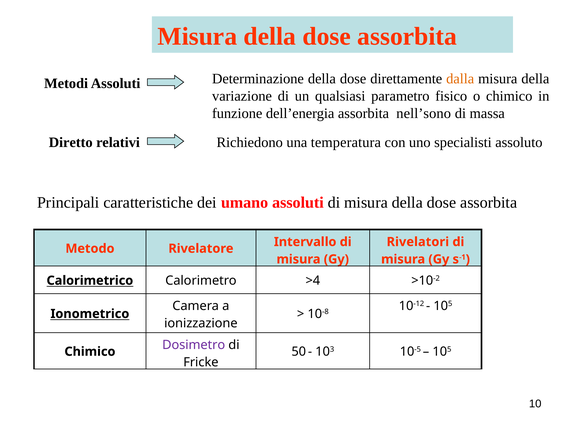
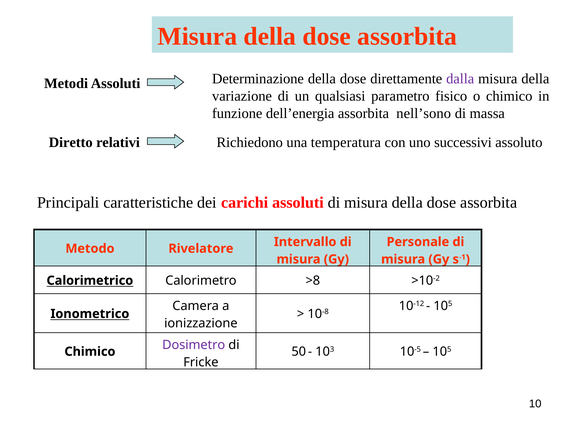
dalla colour: orange -> purple
specialisti: specialisti -> successivi
umano: umano -> carichi
Rivelatori: Rivelatori -> Personale
>4: >4 -> >8
